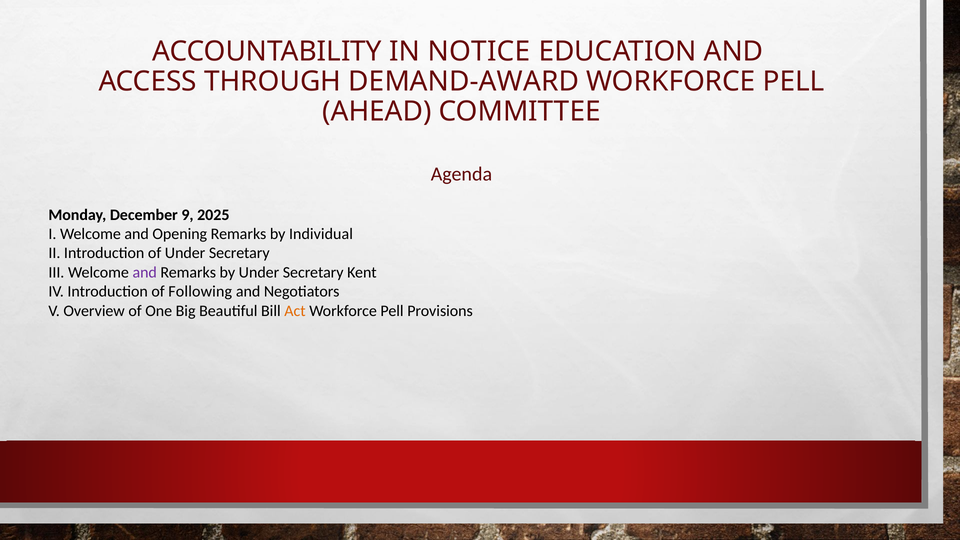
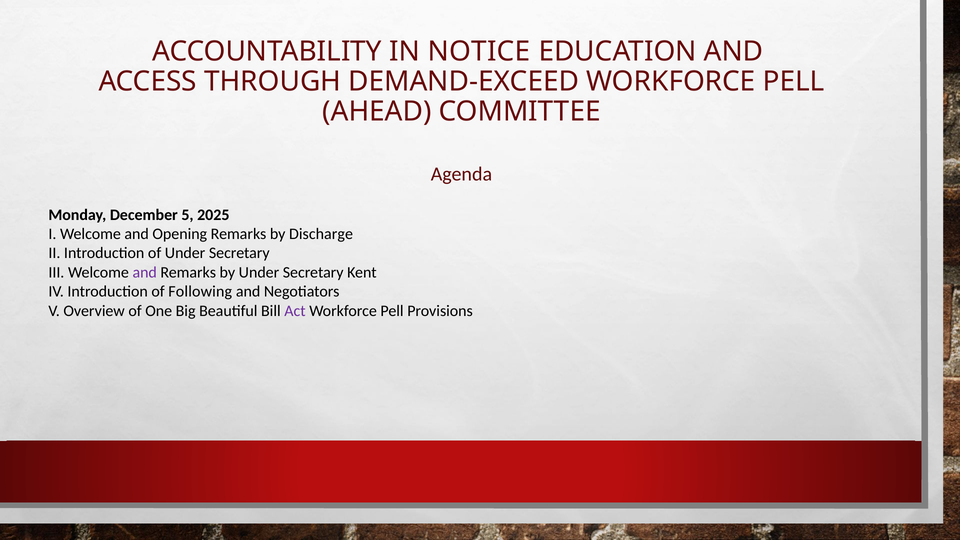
DEMAND-AWARD: DEMAND-AWARD -> DEMAND-EXCEED
9: 9 -> 5
Individual: Individual -> Discharge
Act colour: orange -> purple
